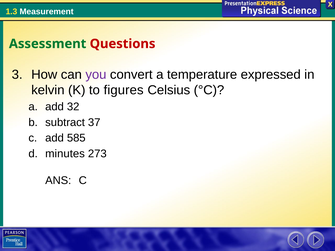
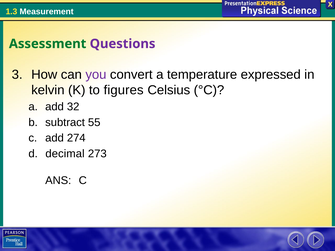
Questions colour: red -> purple
37: 37 -> 55
585: 585 -> 274
minutes: minutes -> decimal
